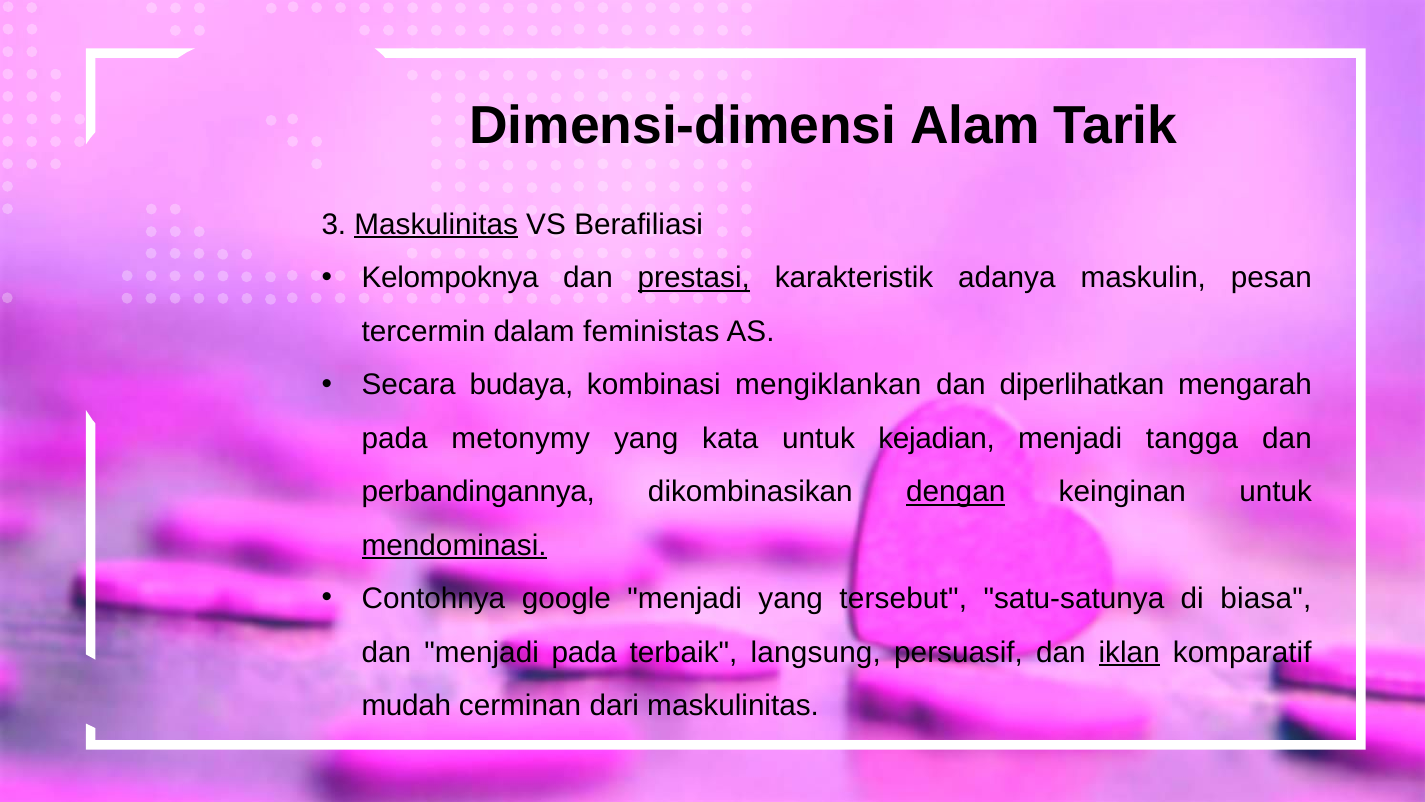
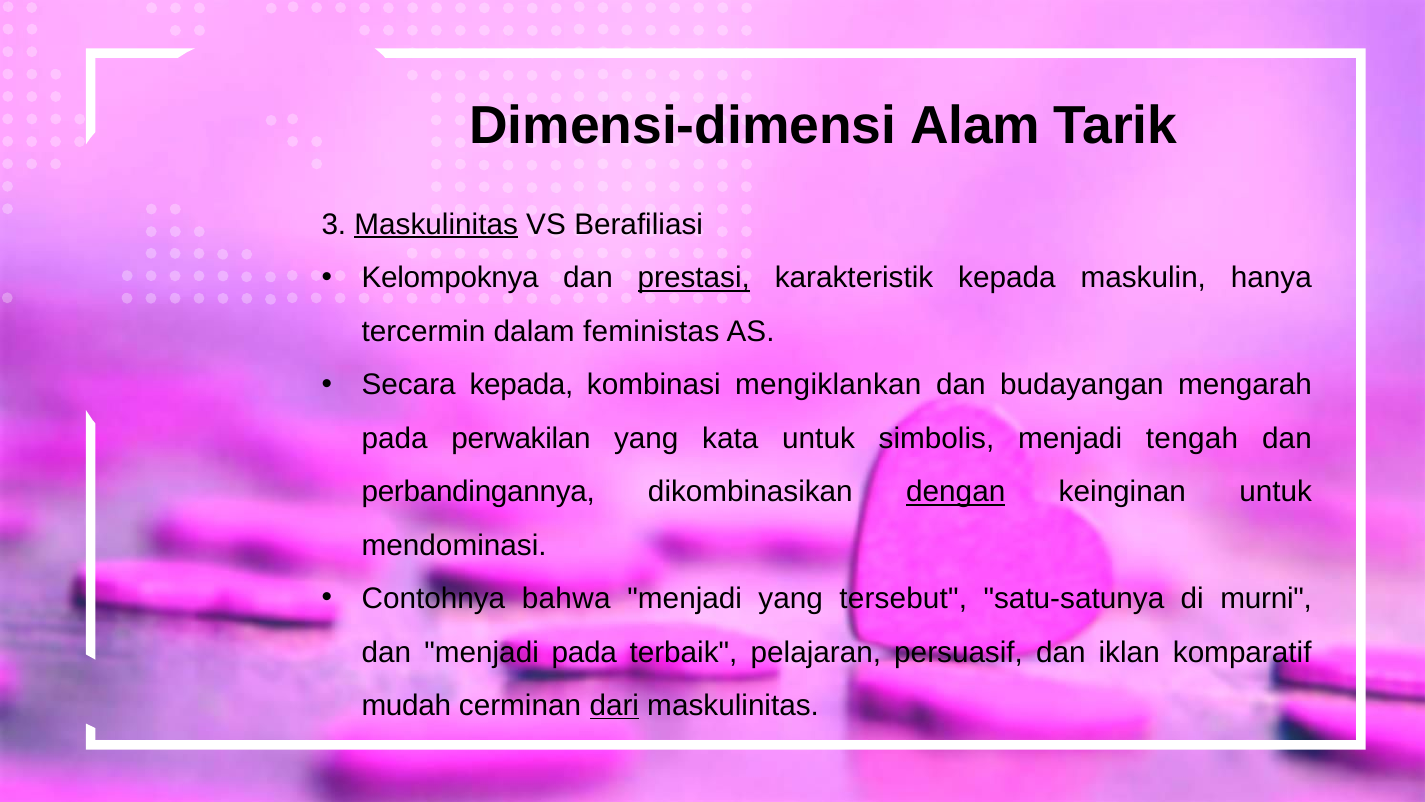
karakteristik adanya: adanya -> kepada
pesan: pesan -> hanya
Secara budaya: budaya -> kepada
diperlihatkan: diperlihatkan -> budayangan
metonymy: metonymy -> perwakilan
kejadian: kejadian -> simbolis
tangga: tangga -> tengah
mendominasi underline: present -> none
google: google -> bahwa
biasa: biasa -> murni
langsung: langsung -> pelajaran
iklan underline: present -> none
dari underline: none -> present
